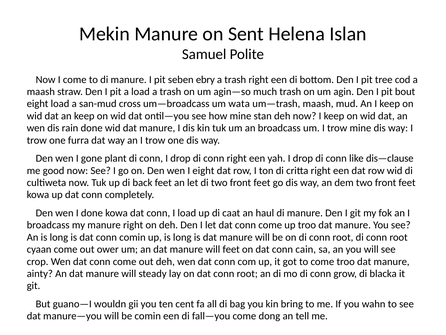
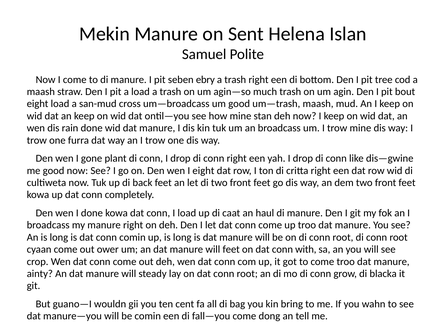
um wata: wata -> good
dis—clause: dis—clause -> dis—gwine
cain: cain -> with
